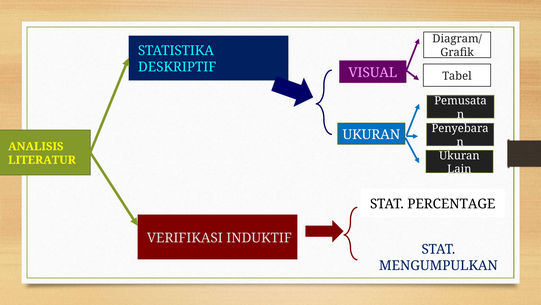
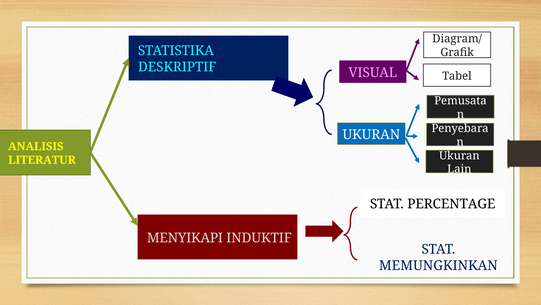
VERIFIKASI: VERIFIKASI -> MENYIKAPI
MENGUMPULKAN: MENGUMPULKAN -> MEMUNGKINKAN
